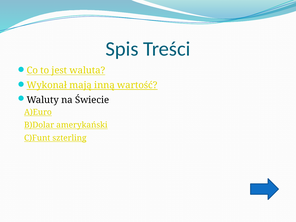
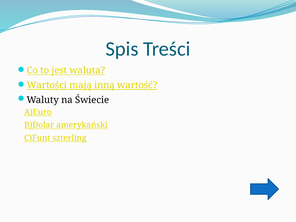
Wykonał: Wykonał -> Wartości
